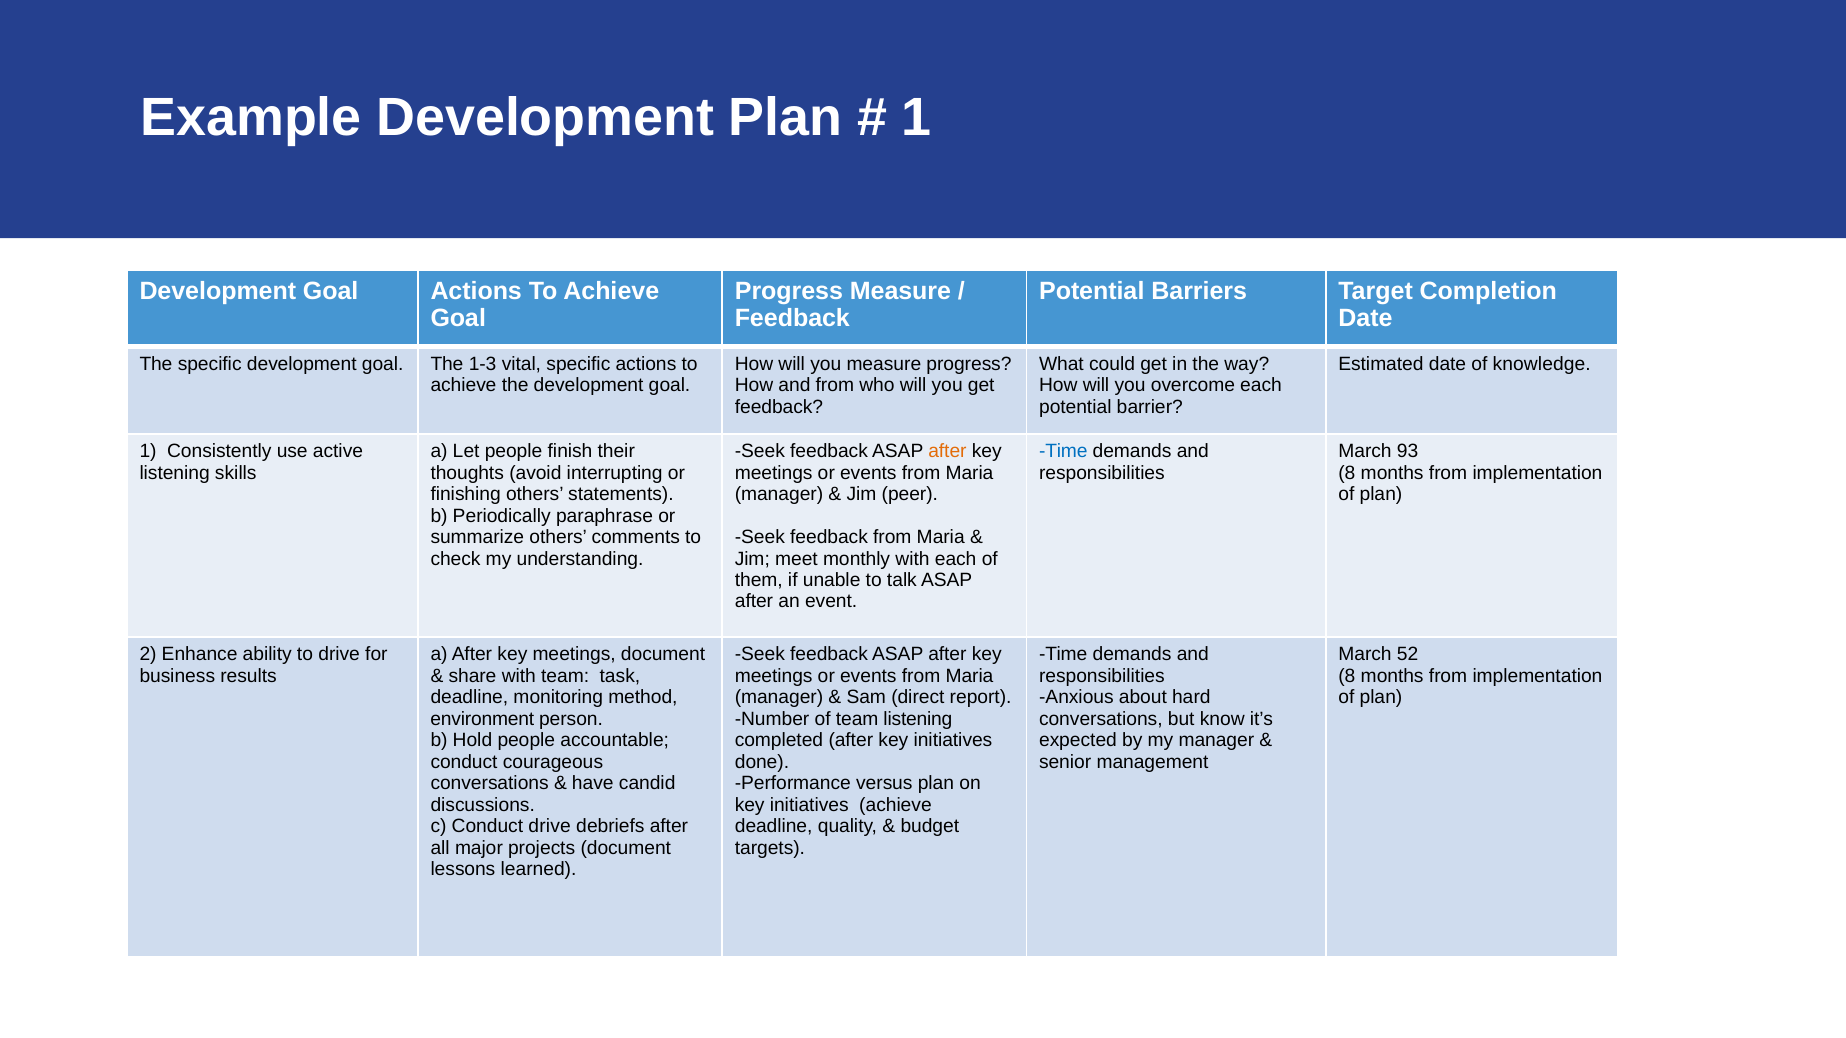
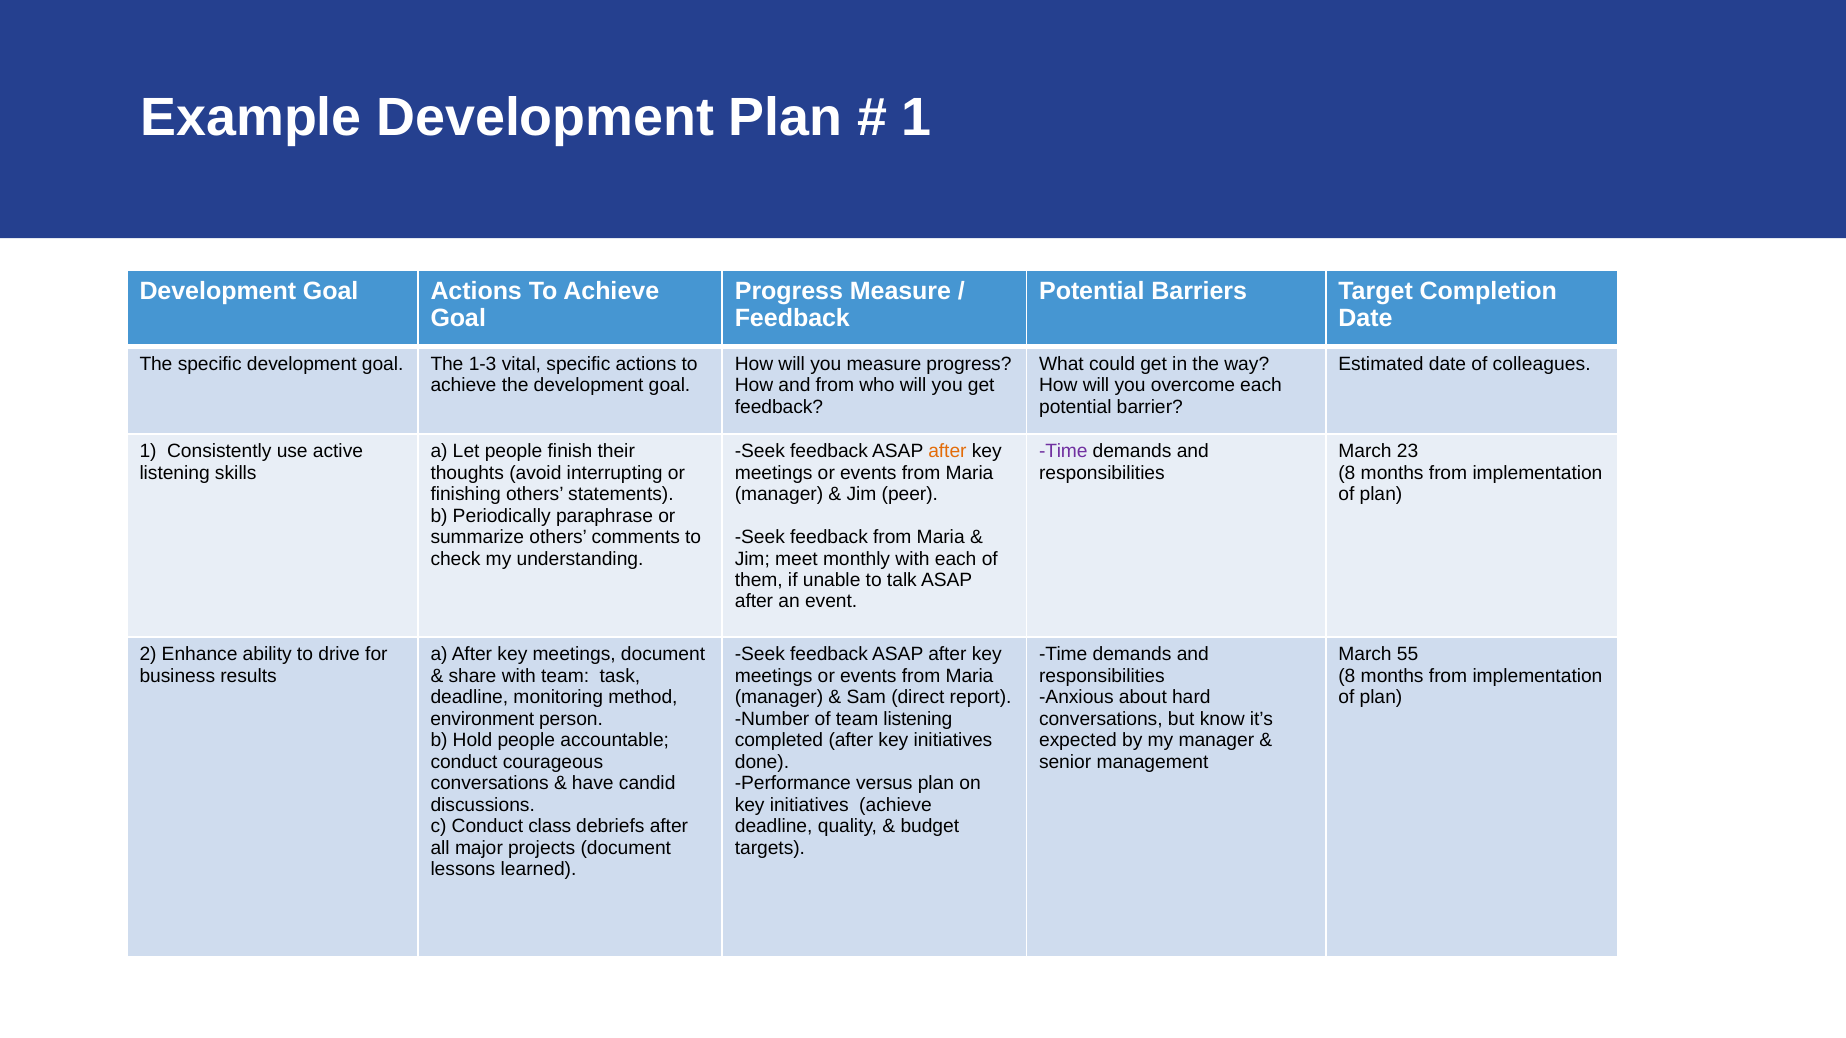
knowledge: knowledge -> colleagues
Time at (1063, 452) colour: blue -> purple
93: 93 -> 23
52: 52 -> 55
Conduct drive: drive -> class
